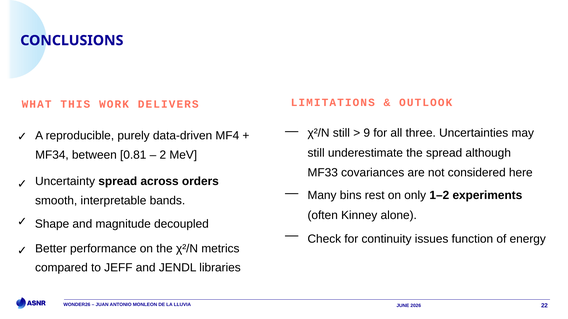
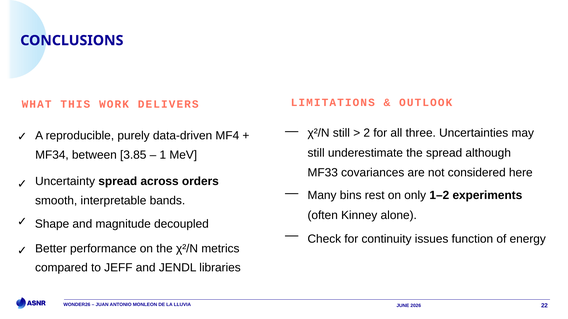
9: 9 -> 2
0.81: 0.81 -> 3.85
2: 2 -> 1
